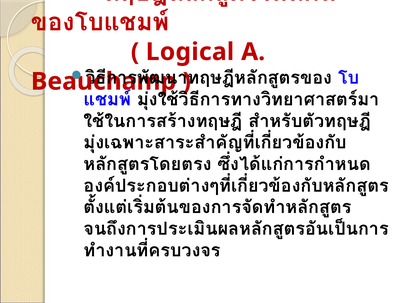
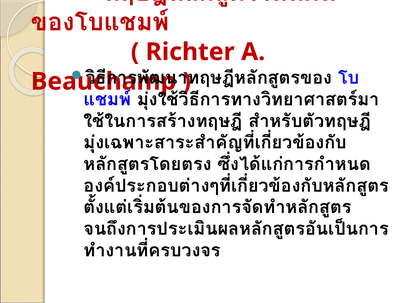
Logical: Logical -> Richter
